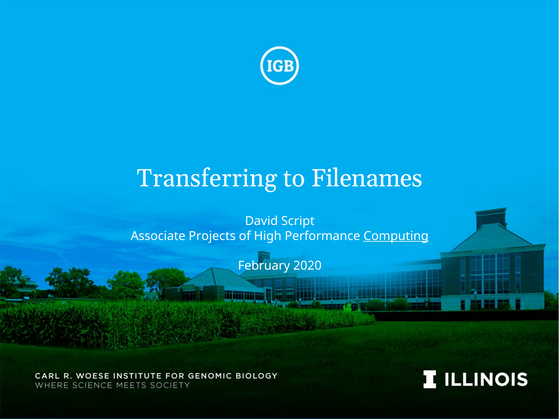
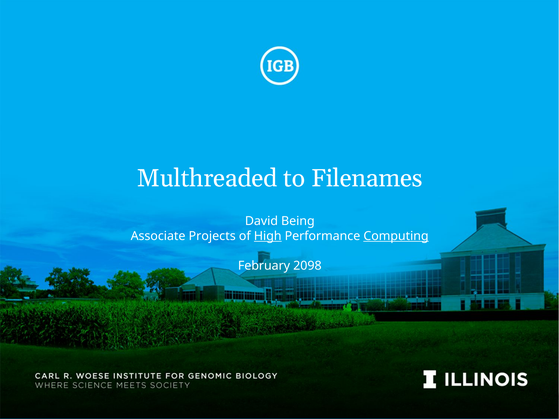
Transferring: Transferring -> Multhreaded
Script: Script -> Being
High underline: none -> present
2020: 2020 -> 2098
